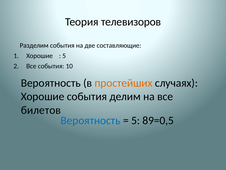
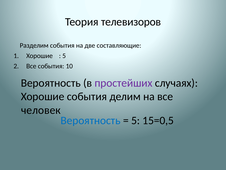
простейших colour: orange -> purple
билетов: билетов -> человек
89=0,5: 89=0,5 -> 15=0,5
